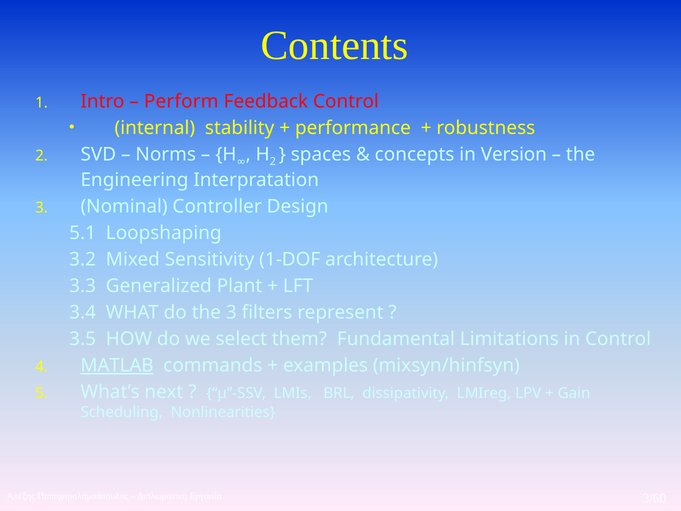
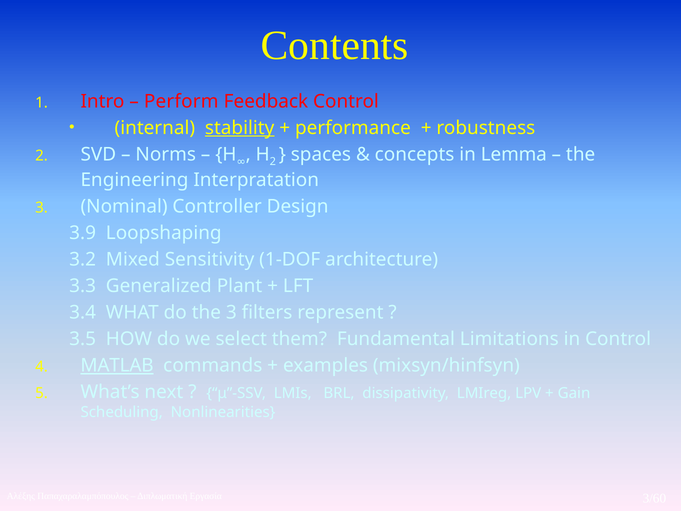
stability underline: none -> present
Version: Version -> Lemma
5.1: 5.1 -> 3.9
